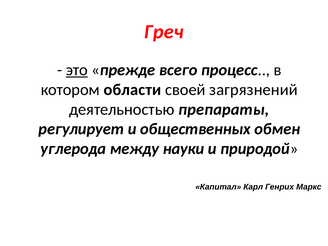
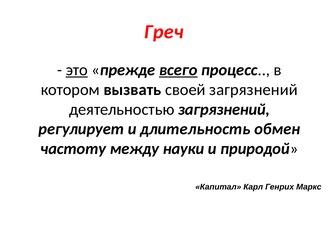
всего underline: none -> present
области: области -> вызвать
деятельностью препараты: препараты -> загрязнений
общественных: общественных -> длительность
углерода: углерода -> частоту
